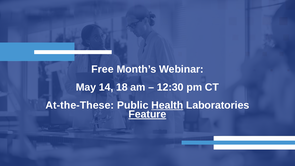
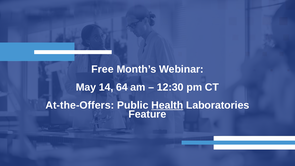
18: 18 -> 64
At-the-These: At-the-These -> At-the-Offers
Feature underline: present -> none
